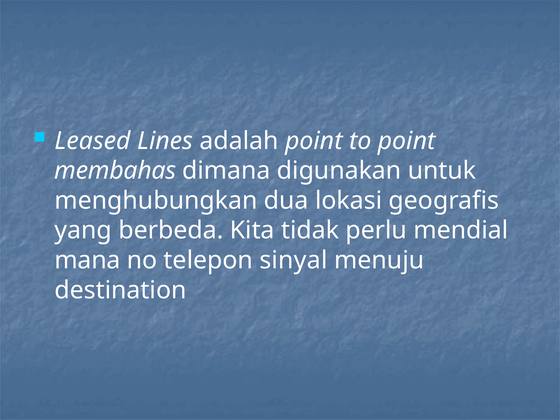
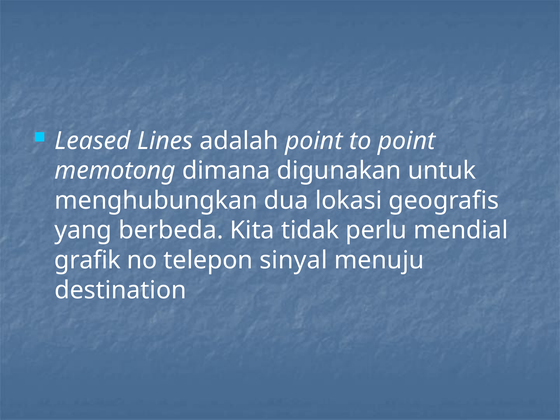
membahas: membahas -> memotong
mana: mana -> grafik
